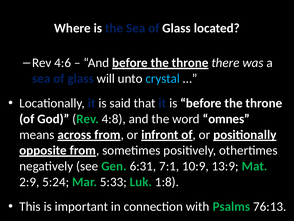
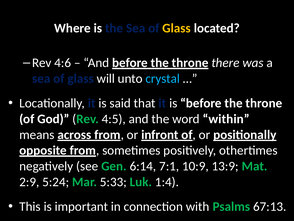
Glass at (177, 28) colour: white -> yellow
4:8: 4:8 -> 4:5
omnes: omnes -> within
6:31: 6:31 -> 6:14
1:8: 1:8 -> 1:4
76:13: 76:13 -> 67:13
